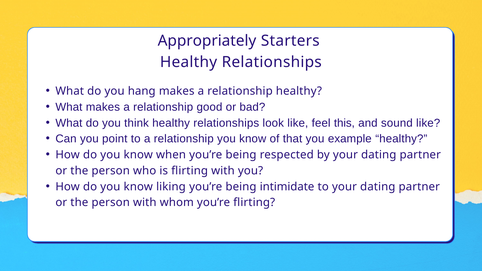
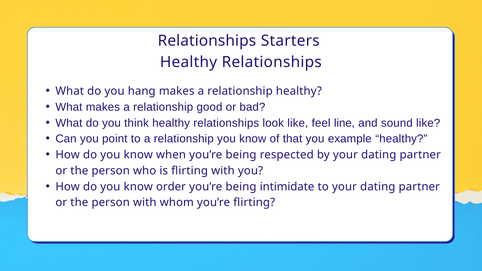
Appropriately at (207, 41): Appropriately -> Relationships
this: this -> line
liking: liking -> order
